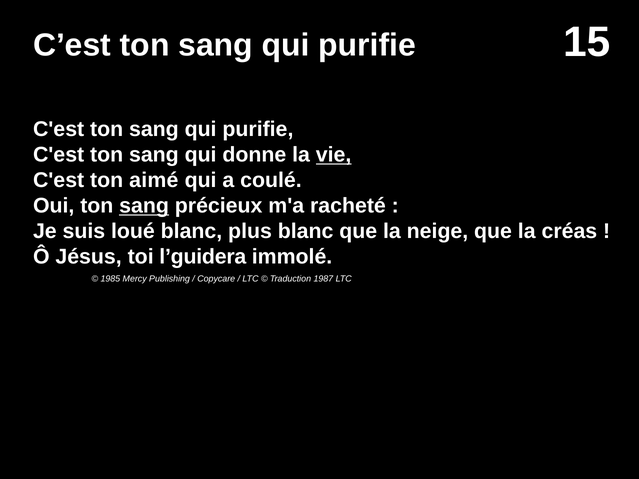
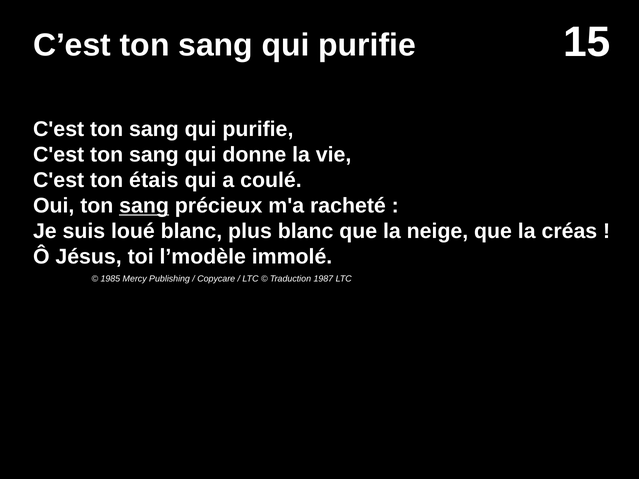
vie underline: present -> none
aimé: aimé -> étais
l’guidera: l’guidera -> l’modèle
